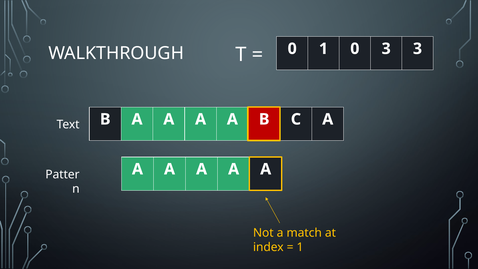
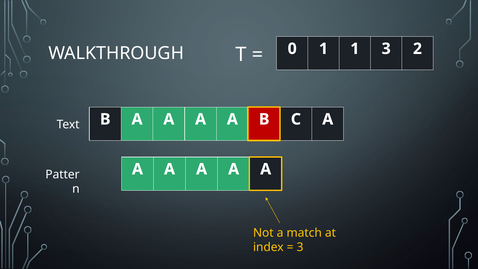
1 0: 0 -> 1
3 3: 3 -> 2
1 at (300, 247): 1 -> 3
